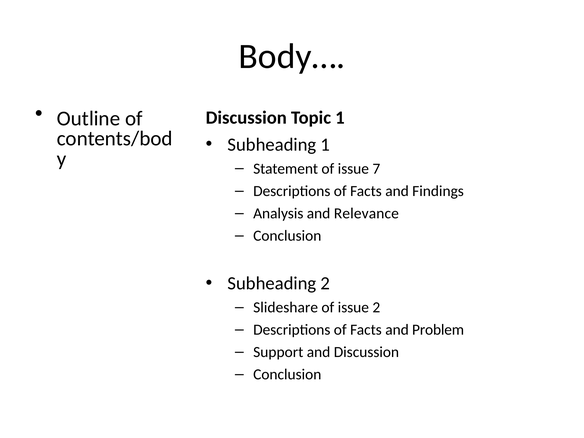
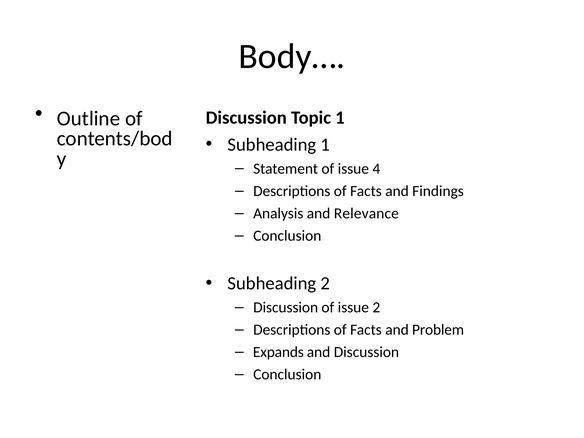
7: 7 -> 4
Slideshare at (286, 307): Slideshare -> Discussion
Support: Support -> Expands
